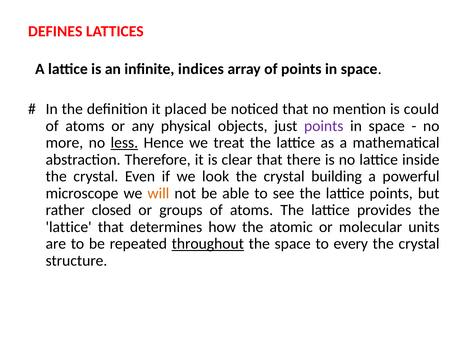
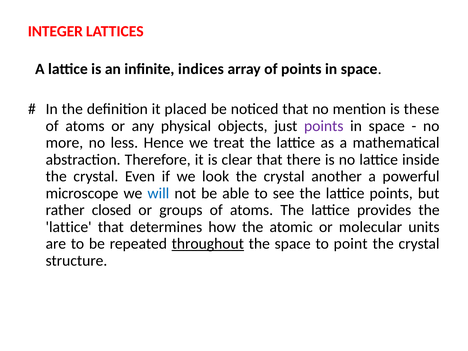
DEFINES: DEFINES -> INTEGER
could: could -> these
less underline: present -> none
building: building -> another
will colour: orange -> blue
every: every -> point
